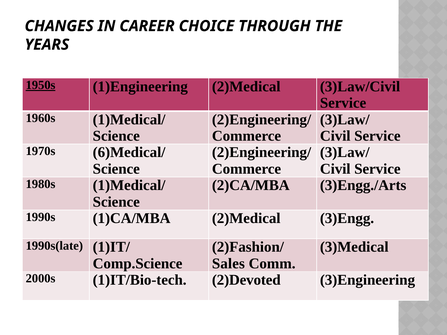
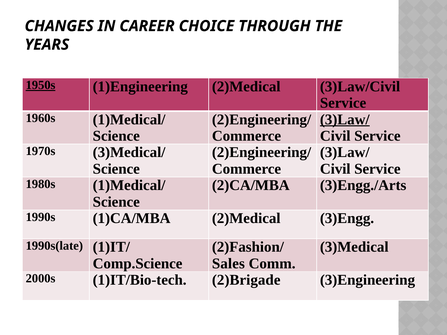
3)Law/ at (345, 120) underline: none -> present
6)Medical/: 6)Medical/ -> 3)Medical/
2)Devoted: 2)Devoted -> 2)Brigade
